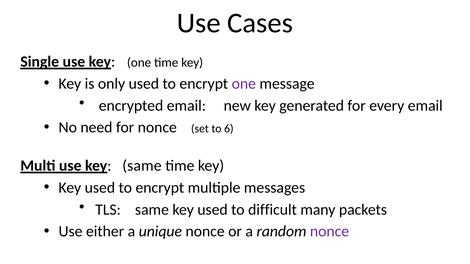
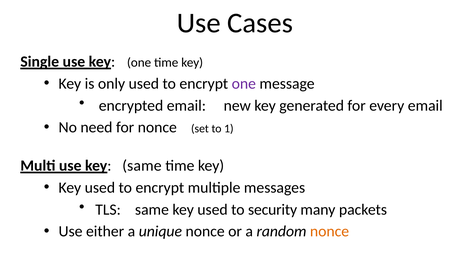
6: 6 -> 1
difficult: difficult -> security
nonce at (330, 232) colour: purple -> orange
